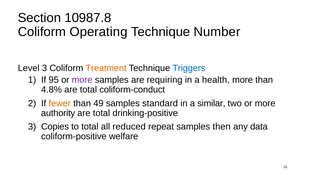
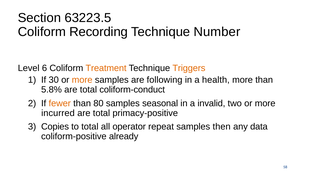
10987.8: 10987.8 -> 63223.5
Operating: Operating -> Recording
Level 3: 3 -> 6
Triggers colour: blue -> orange
95: 95 -> 30
more at (82, 80) colour: purple -> orange
requiring: requiring -> following
4.8%: 4.8% -> 5.8%
49: 49 -> 80
standard: standard -> seasonal
similar: similar -> invalid
authority: authority -> incurred
drinking-positive: drinking-positive -> primacy-positive
reduced: reduced -> operator
welfare: welfare -> already
